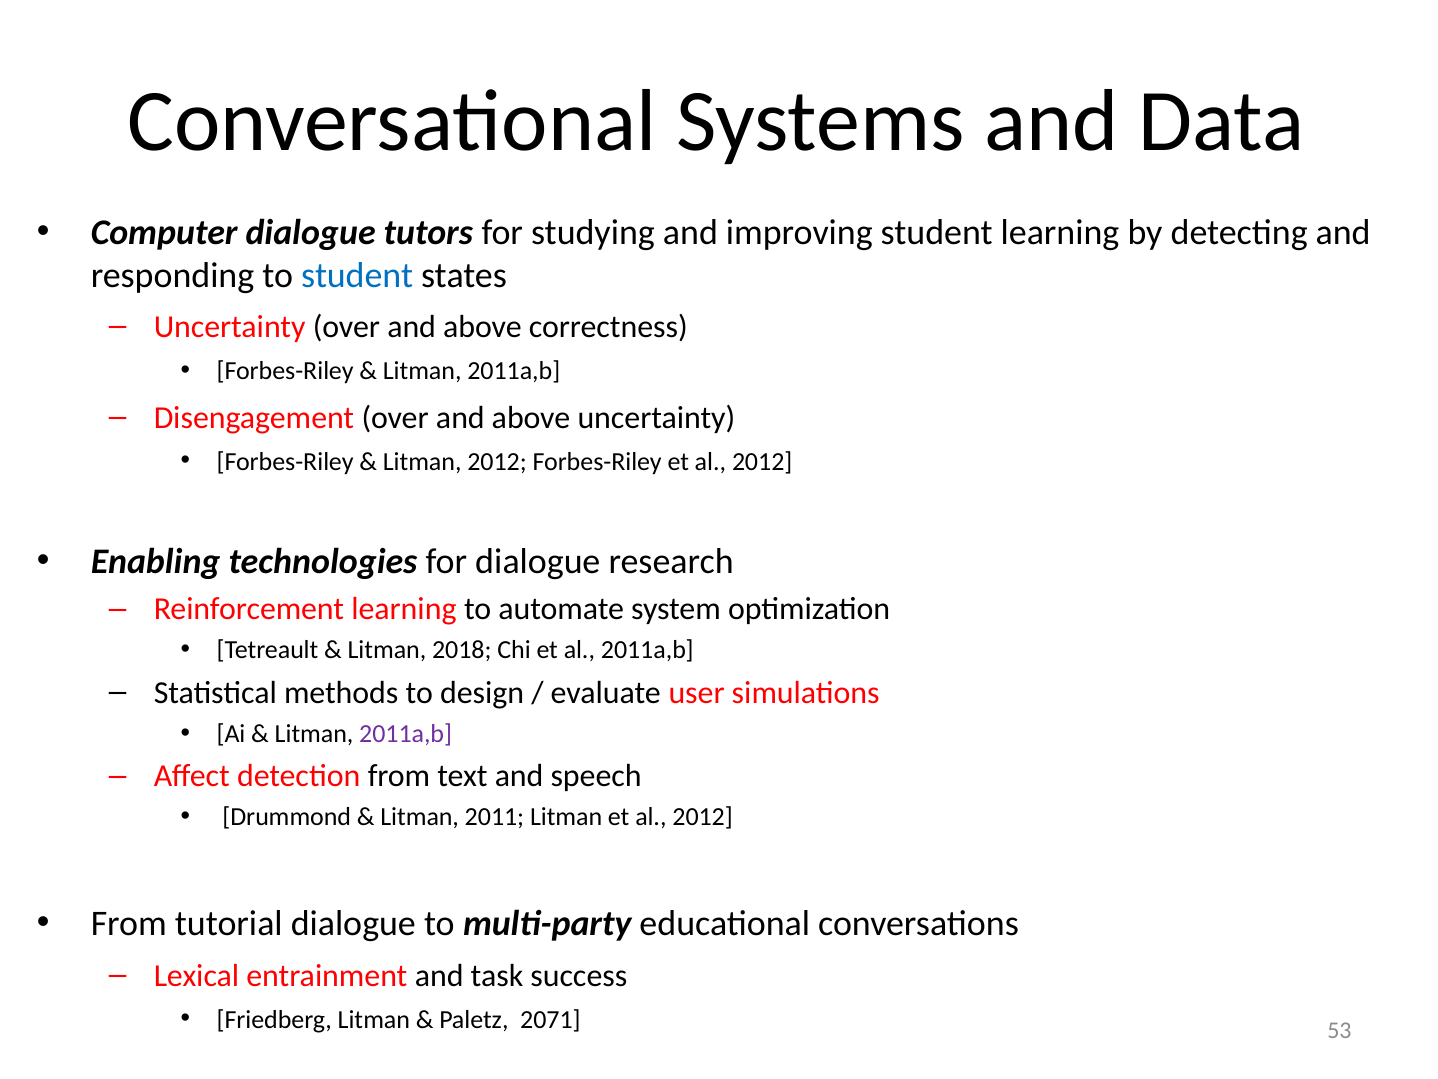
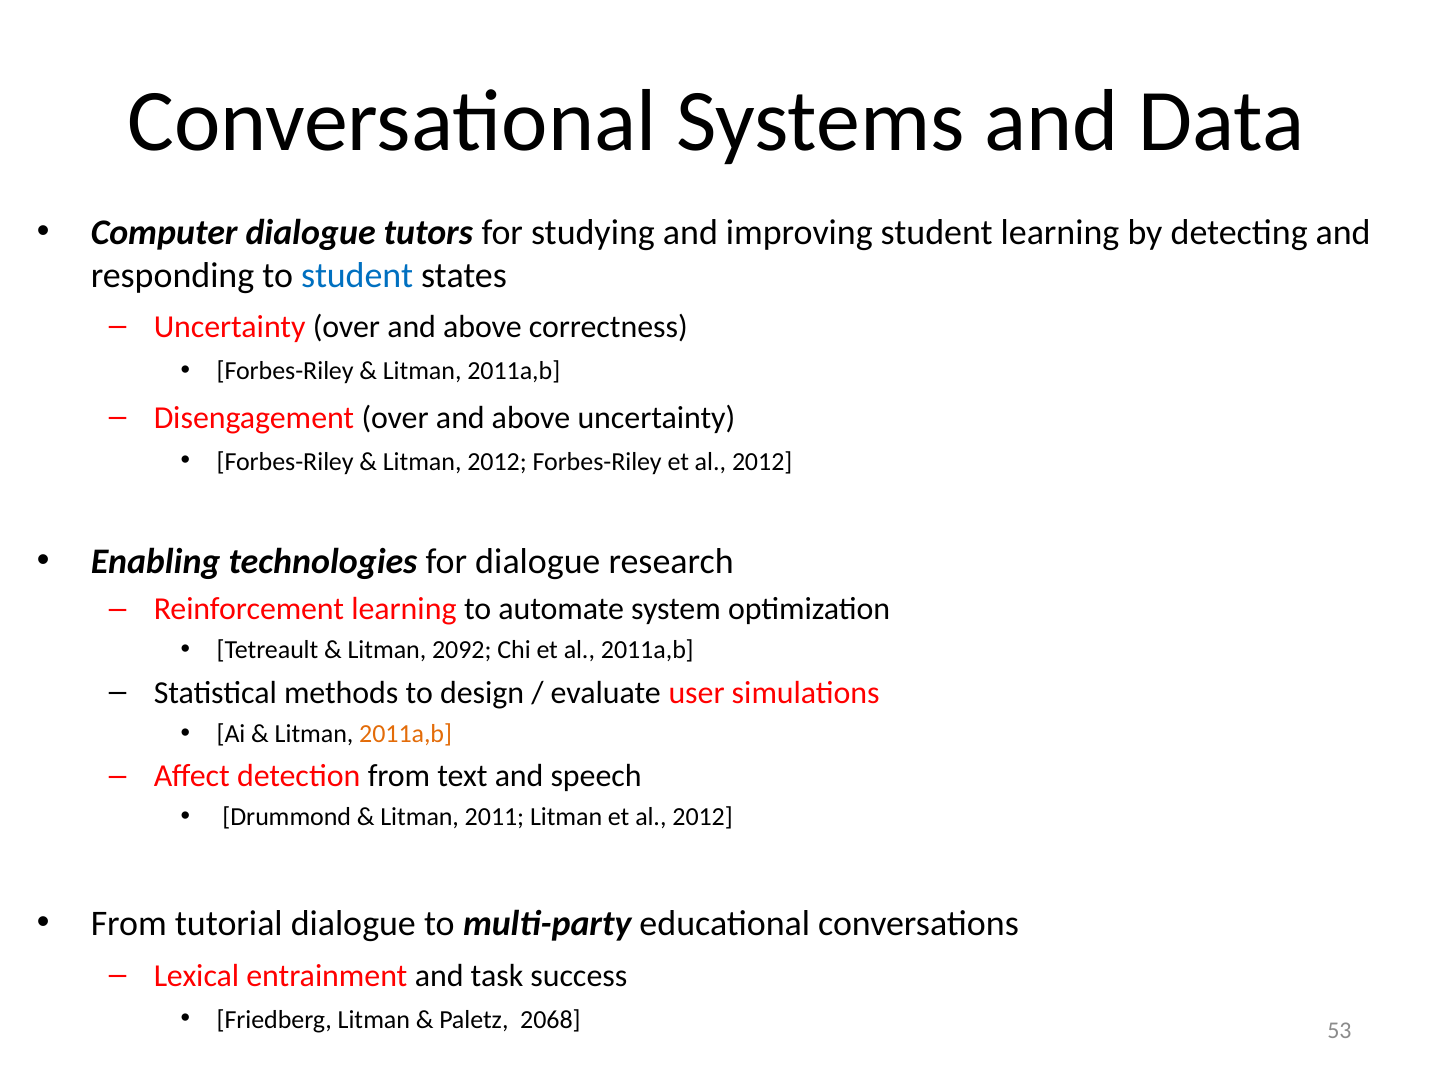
2018: 2018 -> 2092
2011a,b at (406, 733) colour: purple -> orange
2071: 2071 -> 2068
